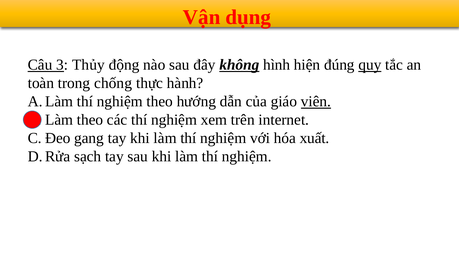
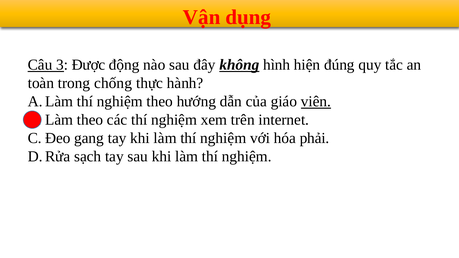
Thủy: Thủy -> Được
quy underline: present -> none
xuất: xuất -> phải
